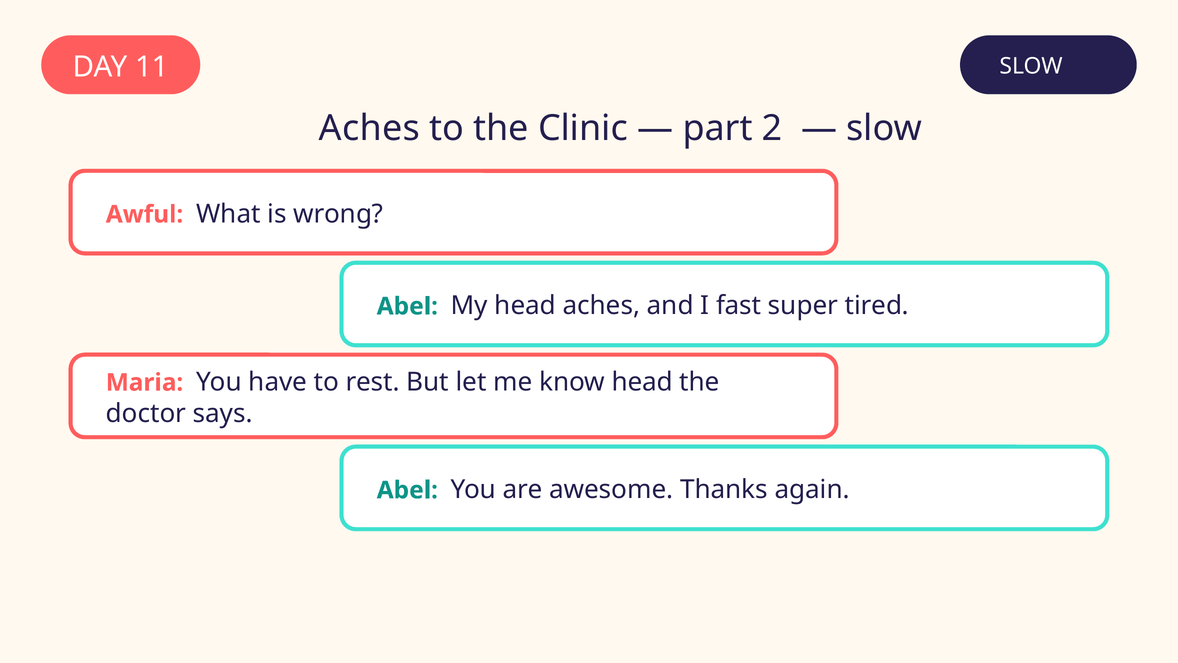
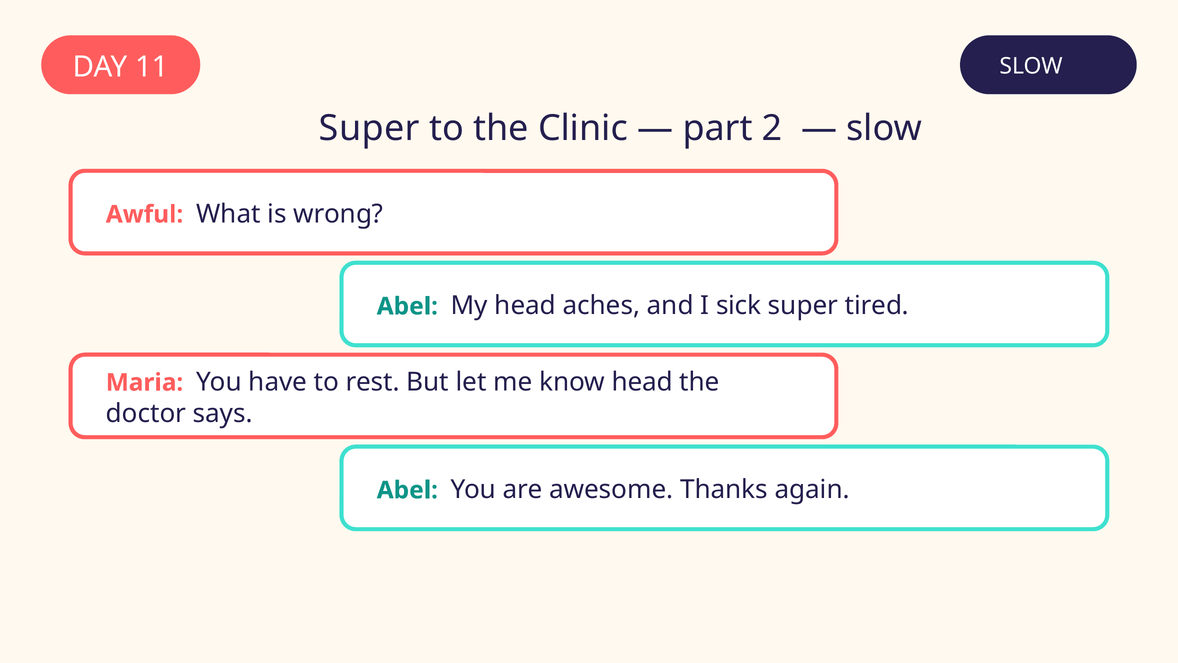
Aches at (369, 129): Aches -> Super
fast: fast -> sick
